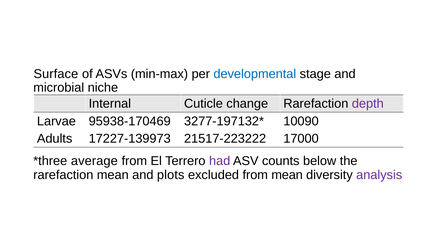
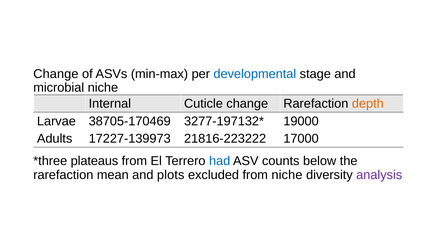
Surface at (56, 74): Surface -> Change
depth colour: purple -> orange
95938-170469: 95938-170469 -> 38705-170469
10090: 10090 -> 19000
21517-223222: 21517-223222 -> 21816-223222
average: average -> plateaus
had colour: purple -> blue
from mean: mean -> niche
